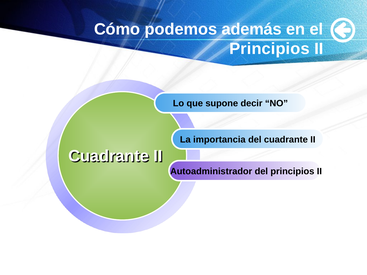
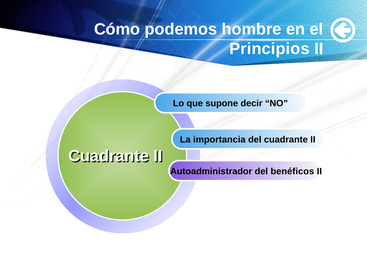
además: además -> hombre
del principios: principios -> benéficos
